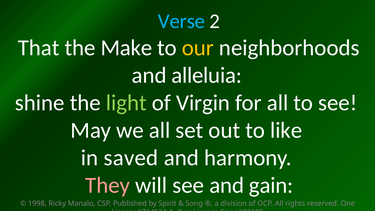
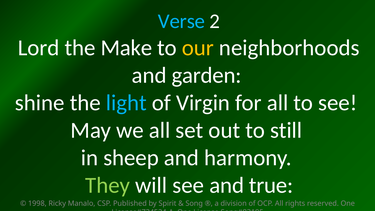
That: That -> Lord
alleluia: alleluia -> garden
light colour: light green -> light blue
like: like -> still
saved: saved -> sheep
They colour: pink -> light green
gain: gain -> true
